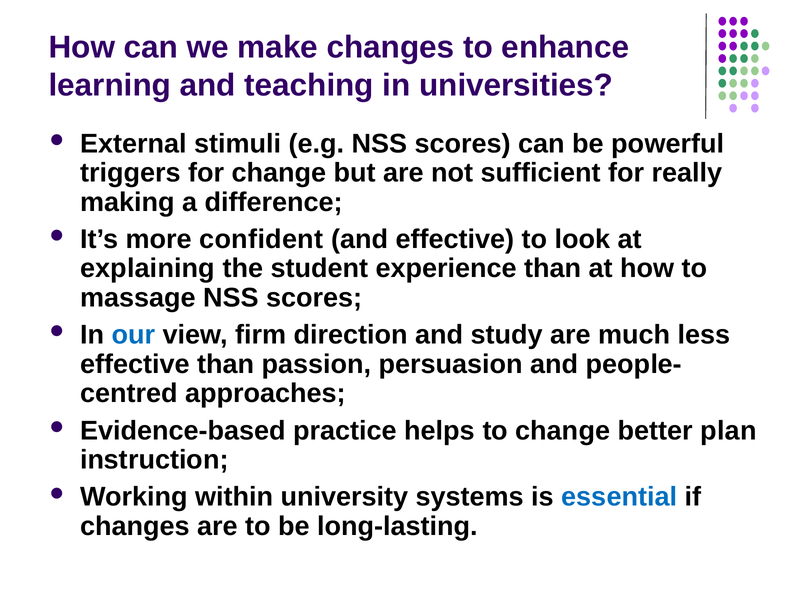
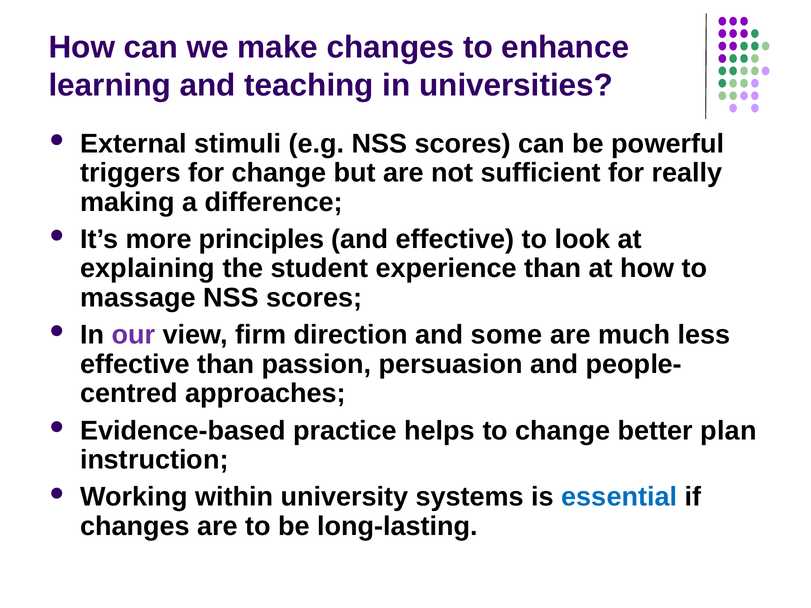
confident: confident -> principles
our colour: blue -> purple
study: study -> some
